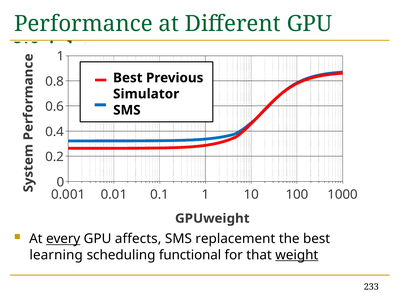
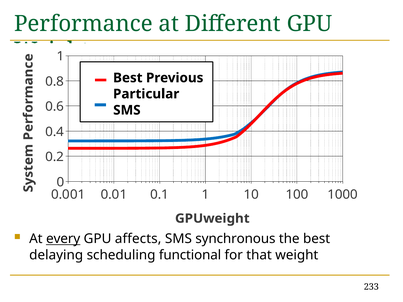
Simulator: Simulator -> Particular
replacement: replacement -> synchronous
learning: learning -> delaying
weight underline: present -> none
